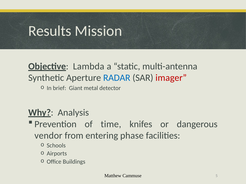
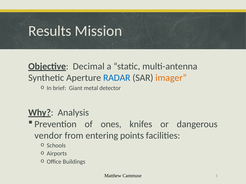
Lambda: Lambda -> Decimal
imager colour: red -> orange
time: time -> ones
phase: phase -> points
